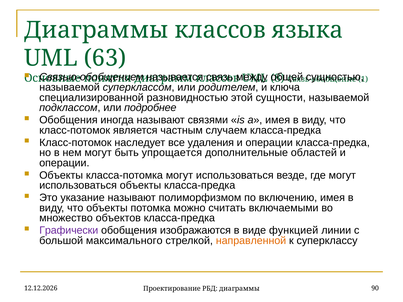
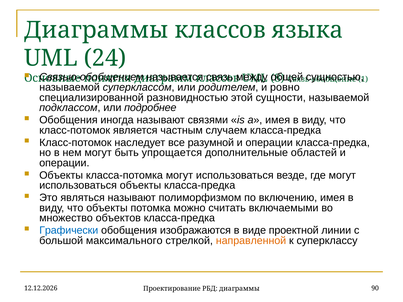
63: 63 -> 24
ключа: ключа -> ровно
удаления: удаления -> разумной
указание: указание -> являться
Графически colour: purple -> blue
функцией: функцией -> проектной
